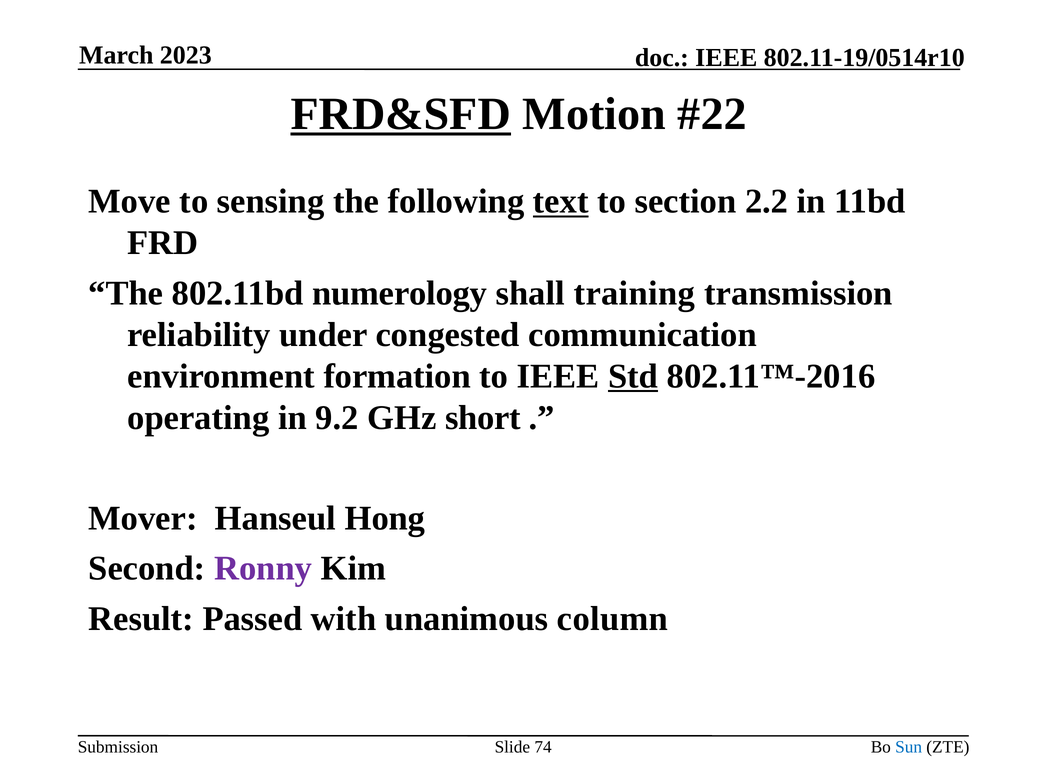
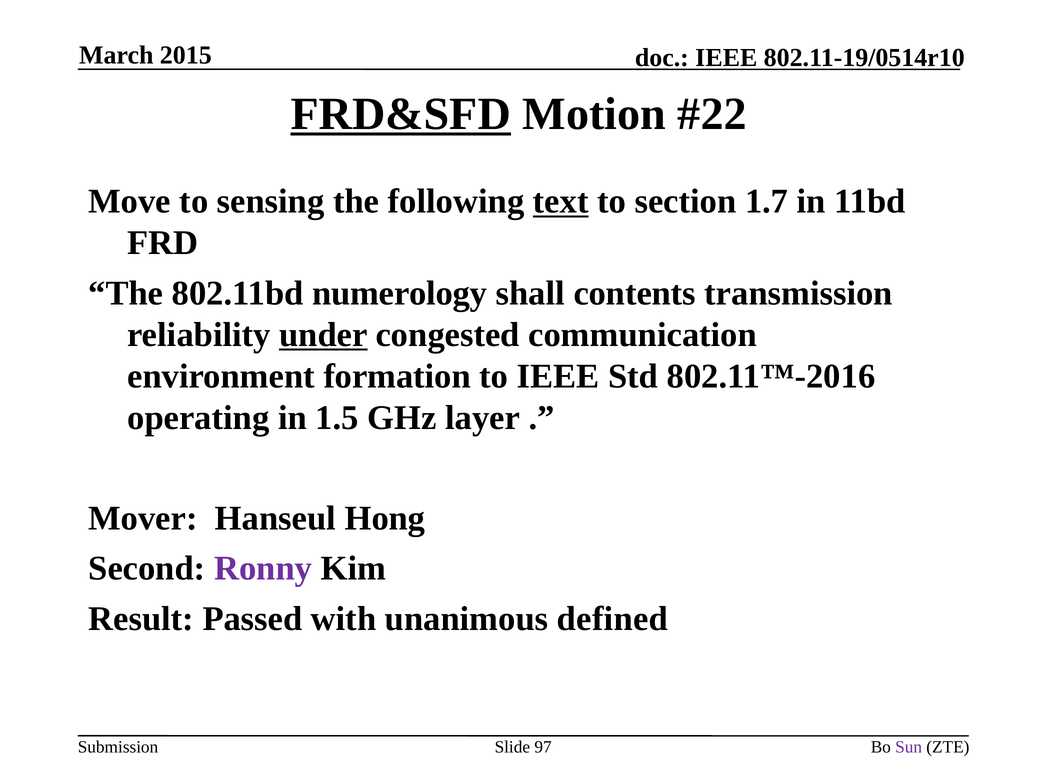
2023: 2023 -> 2015
2.2: 2.2 -> 1.7
training: training -> contents
under underline: none -> present
Std underline: present -> none
9.2: 9.2 -> 1.5
short: short -> layer
column: column -> defined
74: 74 -> 97
Sun colour: blue -> purple
